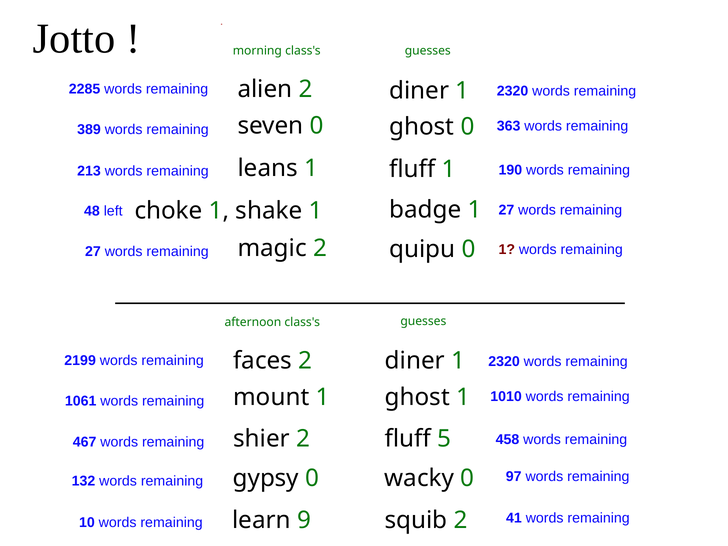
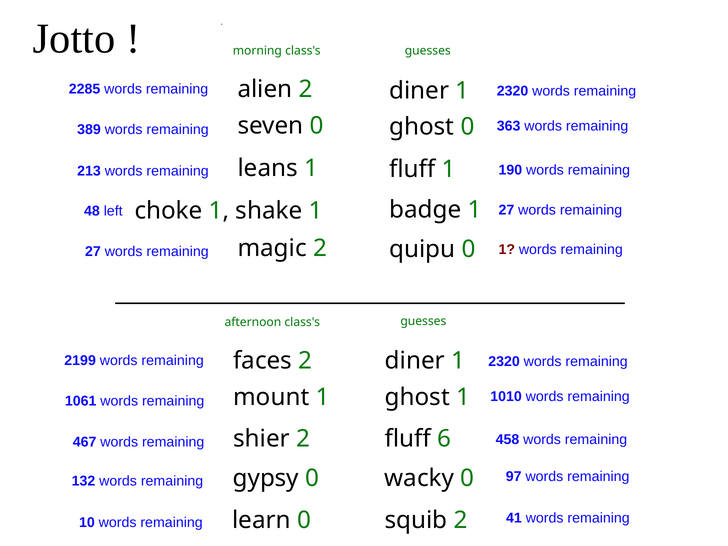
5: 5 -> 6
learn 9: 9 -> 0
